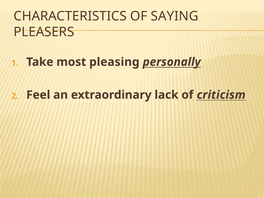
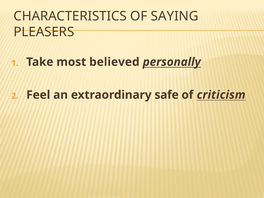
pleasing: pleasing -> believed
lack: lack -> safe
